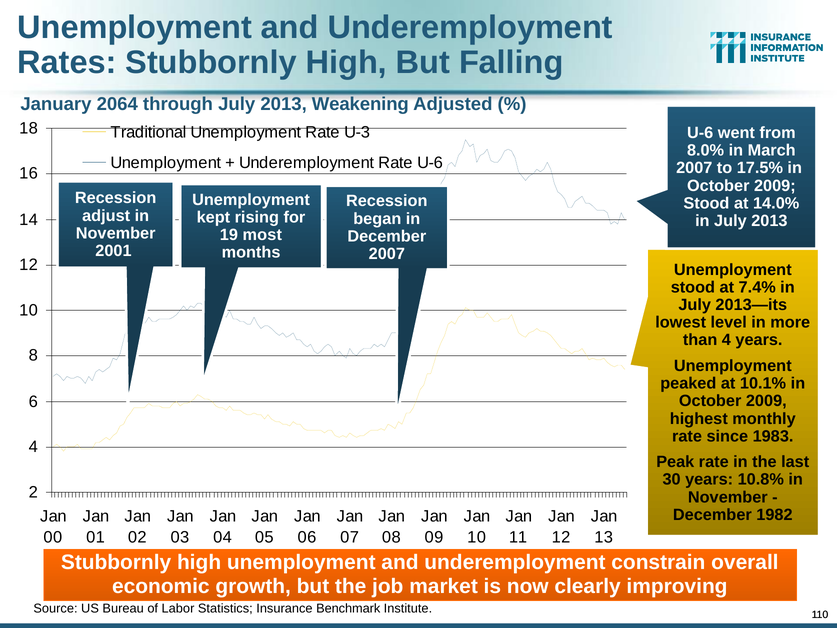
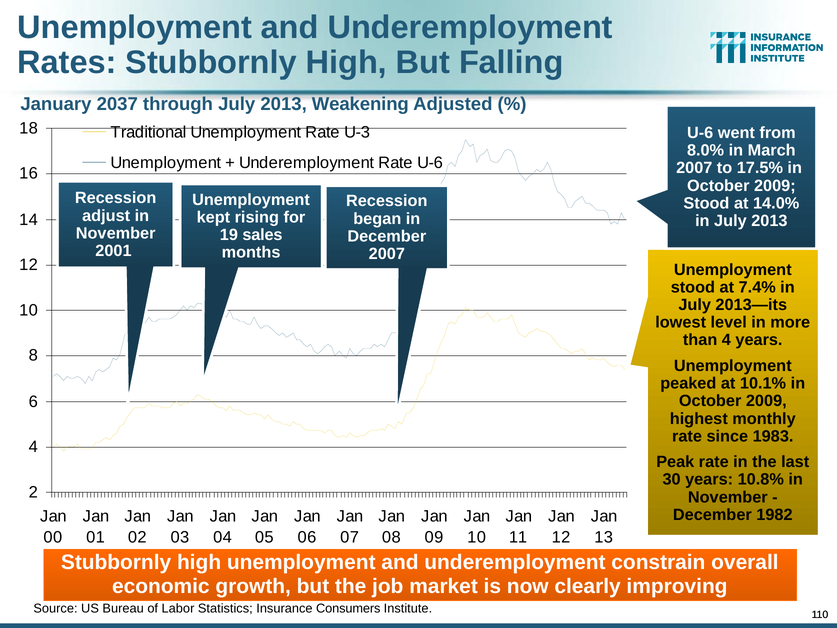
2064: 2064 -> 2037
most: most -> sales
Benchmark: Benchmark -> Consumers
